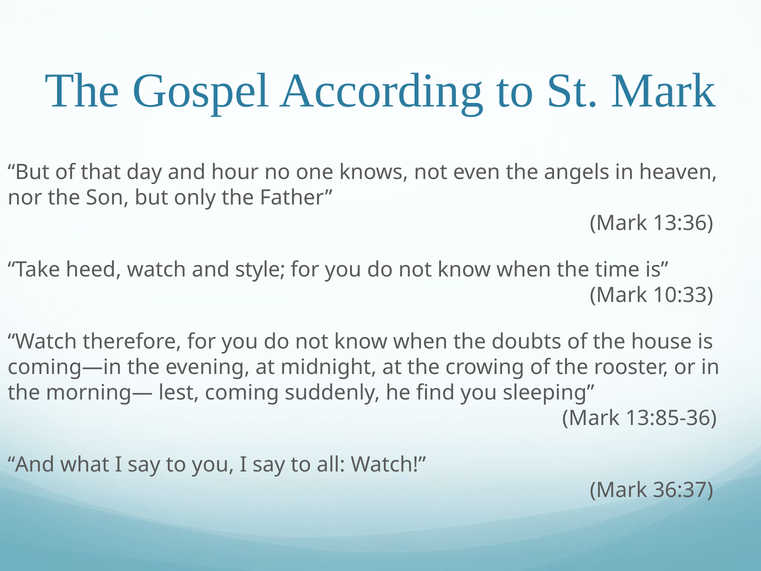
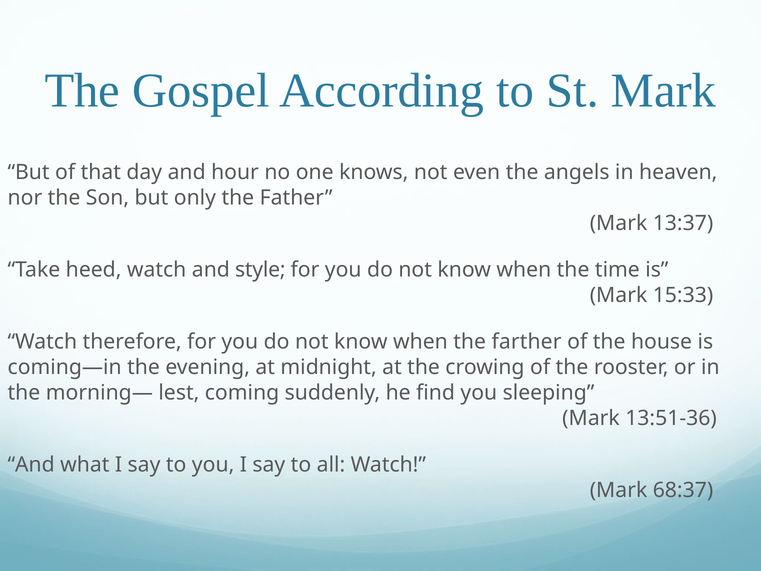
13:36: 13:36 -> 13:37
10:33: 10:33 -> 15:33
doubts: doubts -> farther
13:85-36: 13:85-36 -> 13:51-36
36:37: 36:37 -> 68:37
